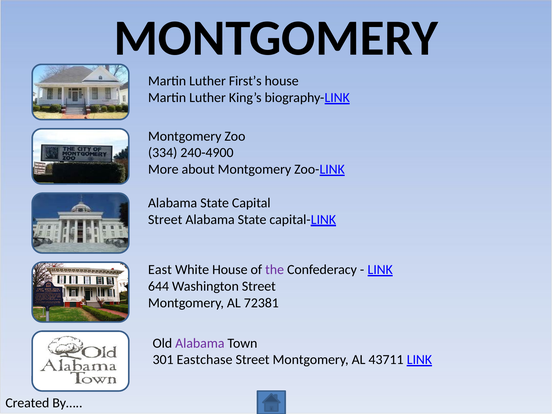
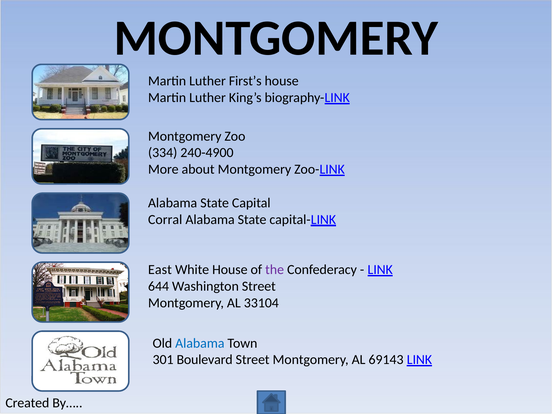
Street at (165, 220): Street -> Corral
72381: 72381 -> 33104
Alabama at (200, 343) colour: purple -> blue
Eastchase: Eastchase -> Boulevard
43711: 43711 -> 69143
